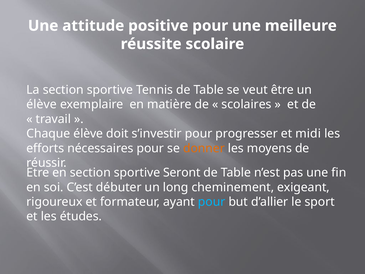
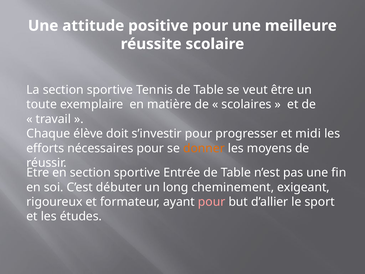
élève at (42, 104): élève -> toute
Seront: Seront -> Entrée
pour at (212, 202) colour: light blue -> pink
